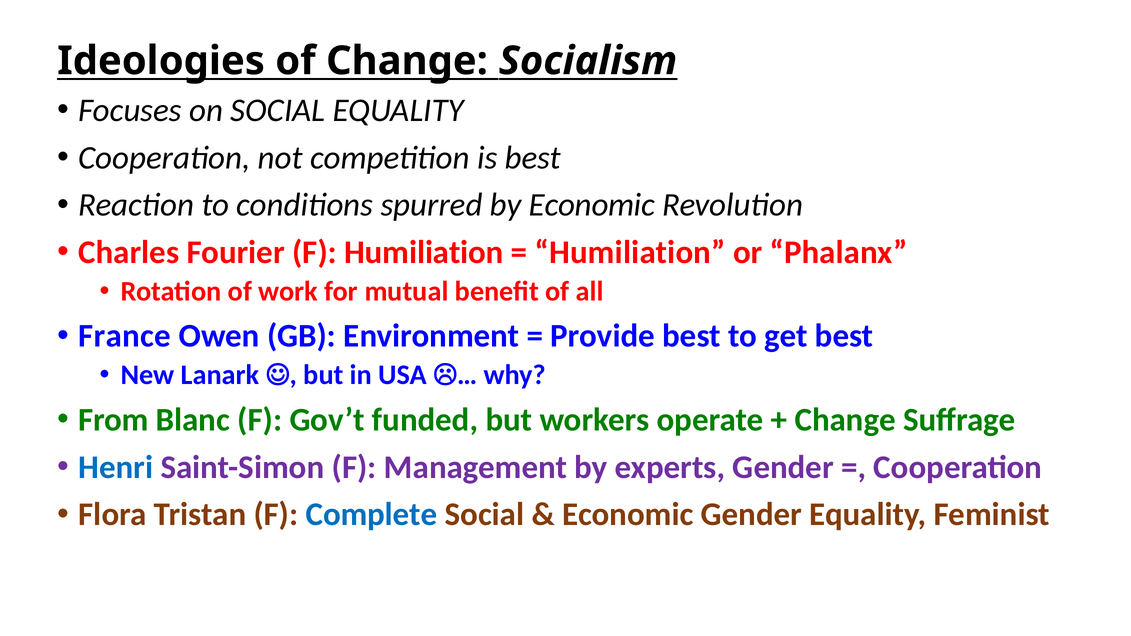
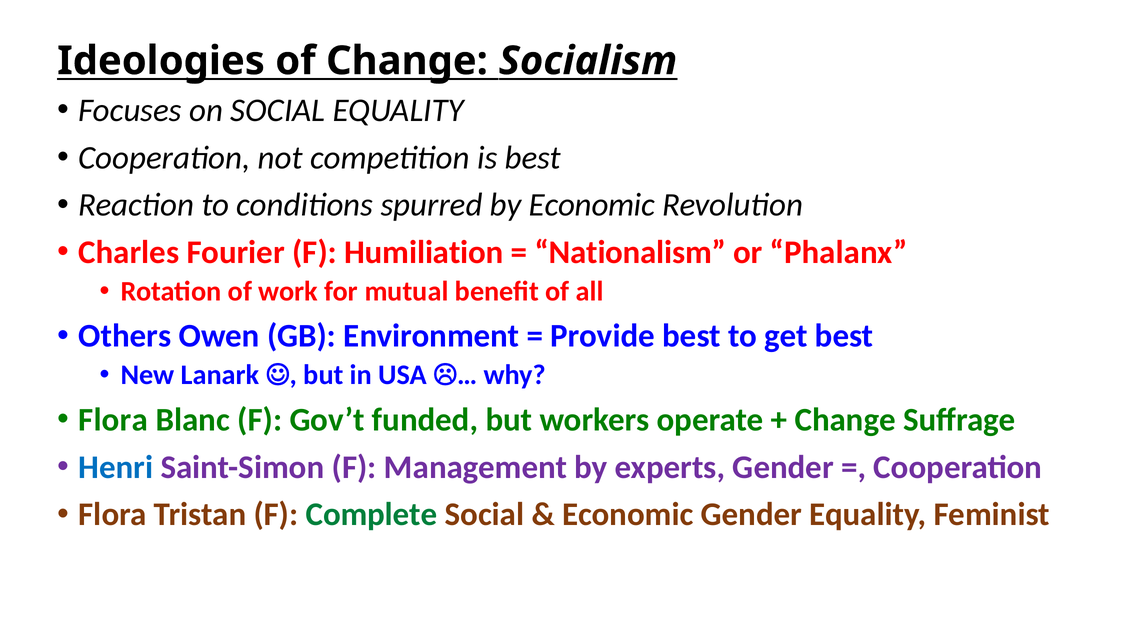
Humiliation at (630, 252): Humiliation -> Nationalism
France: France -> Others
From at (113, 420): From -> Flora
Complete colour: blue -> green
